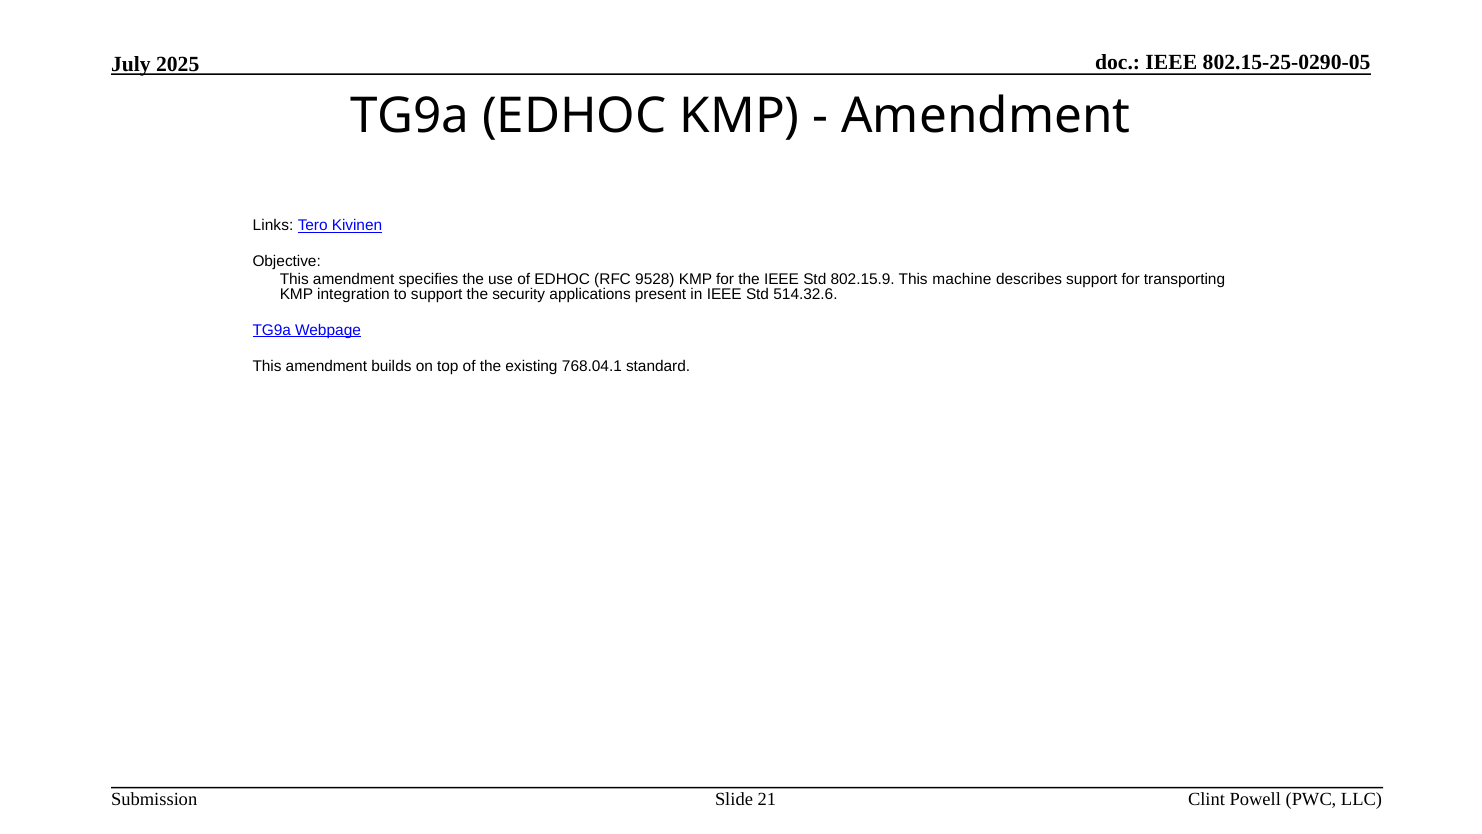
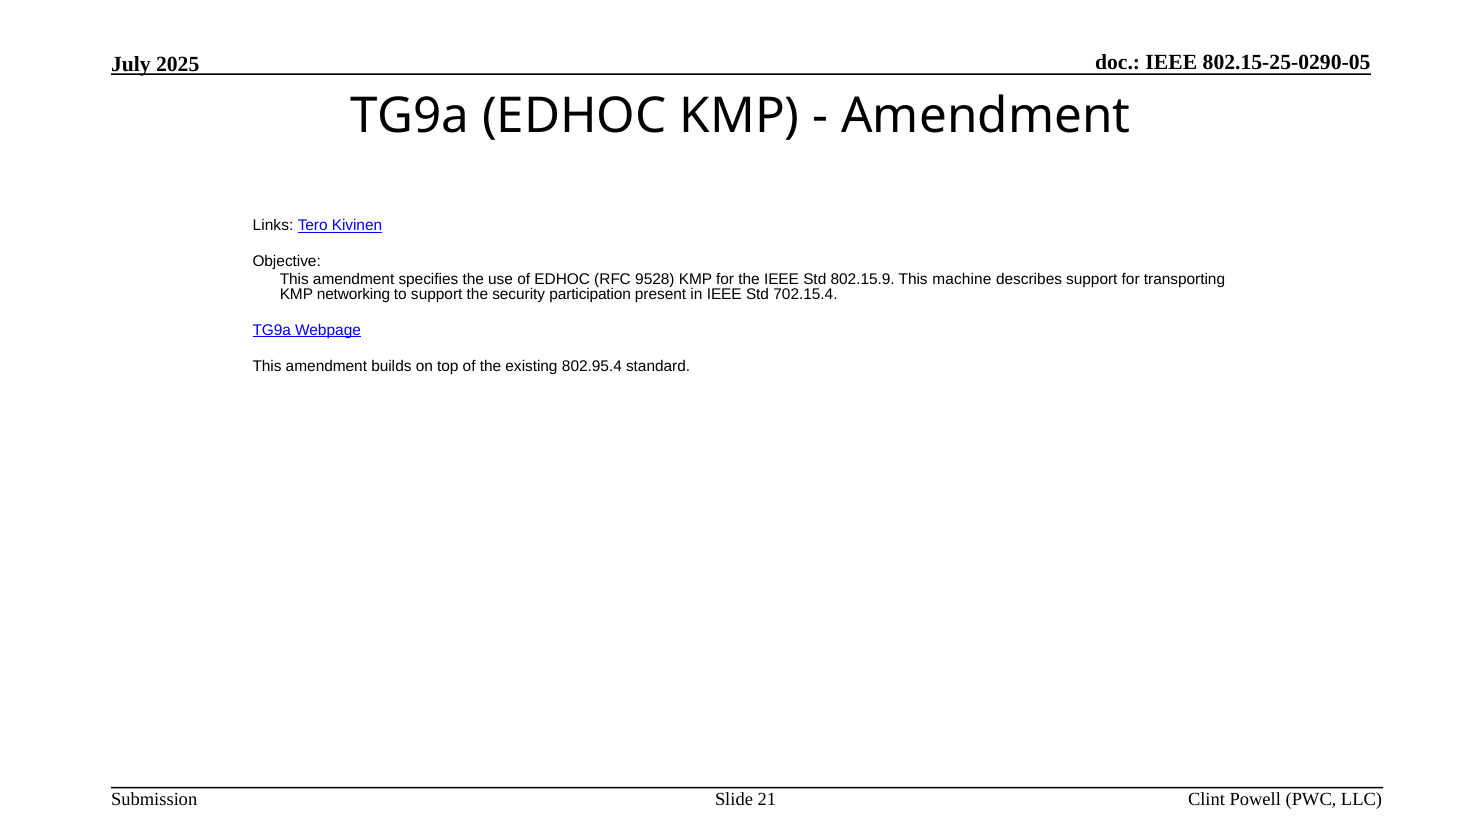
integration: integration -> networking
applications: applications -> participation
514.32.6: 514.32.6 -> 702.15.4
768.04.1: 768.04.1 -> 802.95.4
